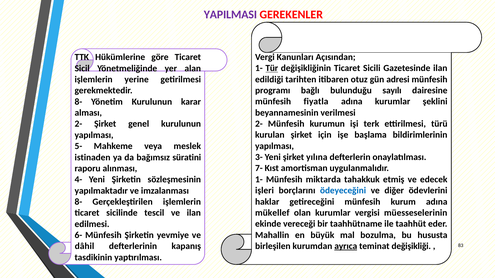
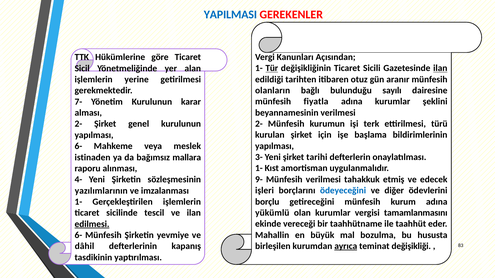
YAPILMASI colour: purple -> blue
ilan at (440, 68) underline: none -> present
adresi: adresi -> aranır
programı: programı -> olanların
8- at (78, 102): 8- -> 7-
5- at (78, 146): 5- -> 6-
yılına: yılına -> tarihi
süratini: süratini -> mallara
7- at (259, 169): 7- -> 1-
1- at (259, 180): 1- -> 9-
Münfesih miktarda: miktarda -> verilmesi
yapılmaktadır: yapılmaktadır -> yazılımlarının
haklar: haklar -> borçlu
8- at (78, 202): 8- -> 1-
mükellef: mükellef -> yükümlü
müesseselerinin: müesseselerinin -> tamamlanmasını
edilmesi underline: none -> present
